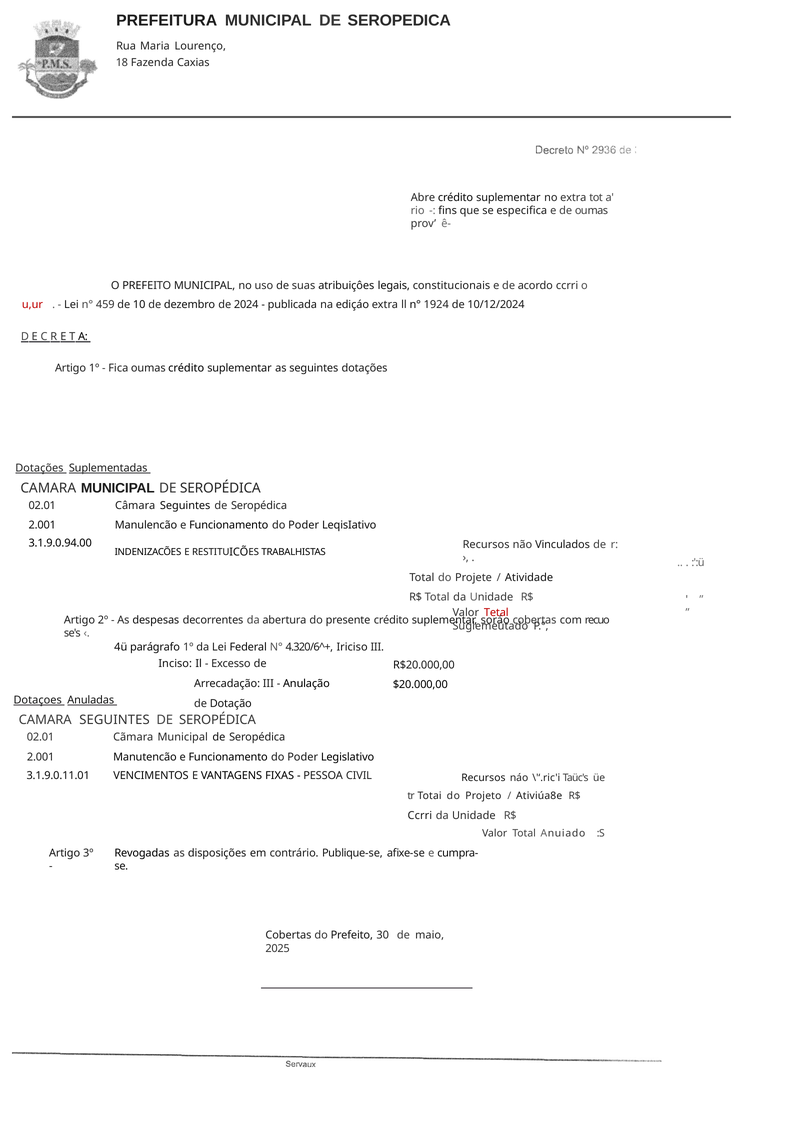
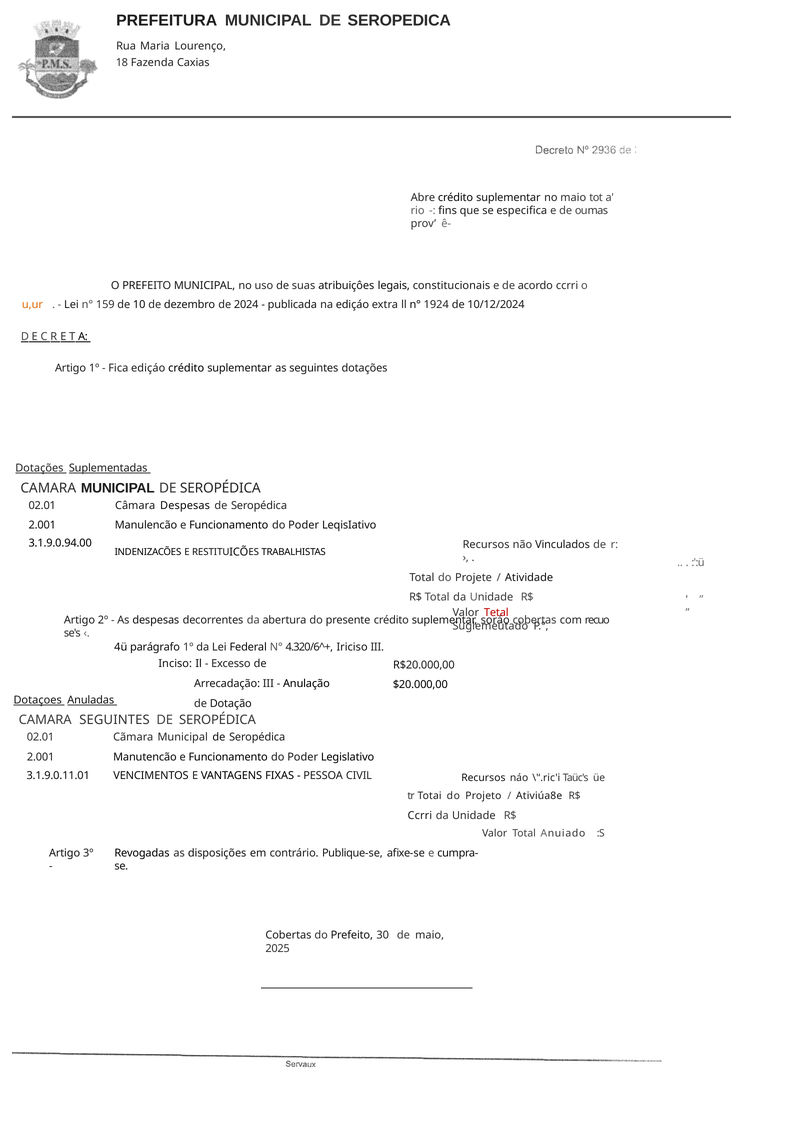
no extra: extra -> maio
u,ur colour: red -> orange
459: 459 -> 159
Fica oumas: oumas -> ediçáo
Câmara Seguintes: Seguintes -> Despesas
